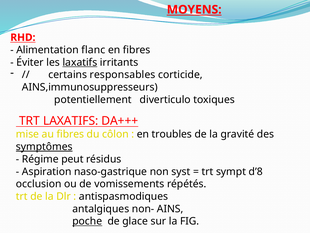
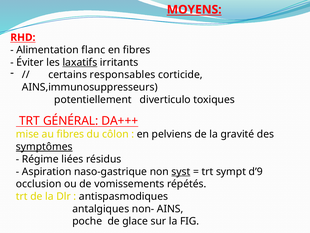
TRT LAXATIFS: LAXATIFS -> GÉNÉRAL
troubles: troubles -> pelviens
peut: peut -> liées
syst underline: none -> present
d’8: d’8 -> d’9
poche underline: present -> none
